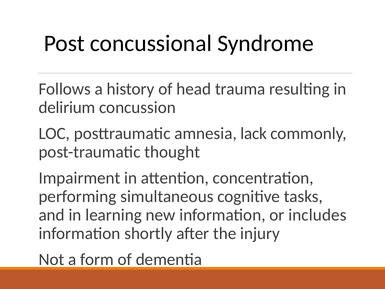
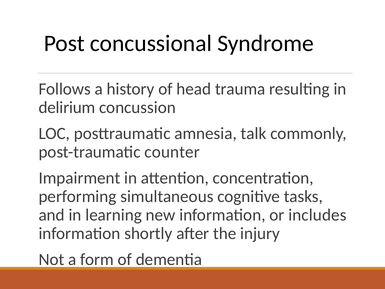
lack: lack -> talk
thought: thought -> counter
